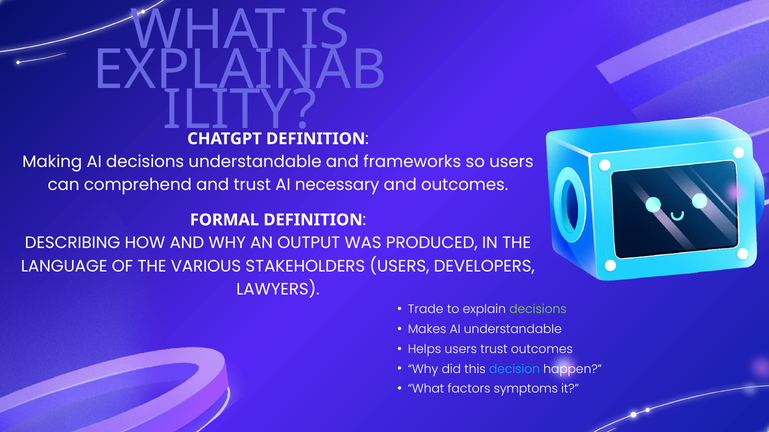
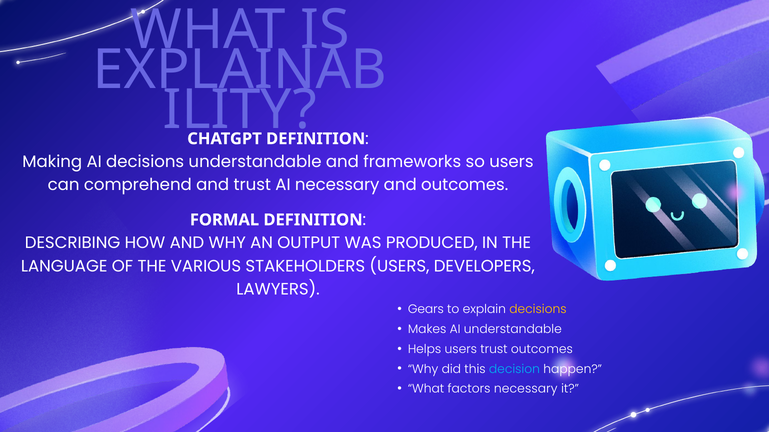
Trade: Trade -> Gears
decisions at (538, 310) colour: light green -> yellow
factors symptoms: symptoms -> necessary
